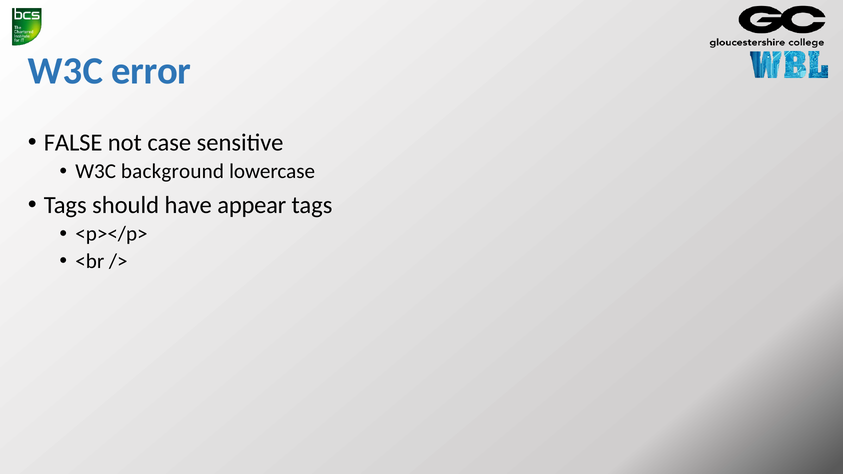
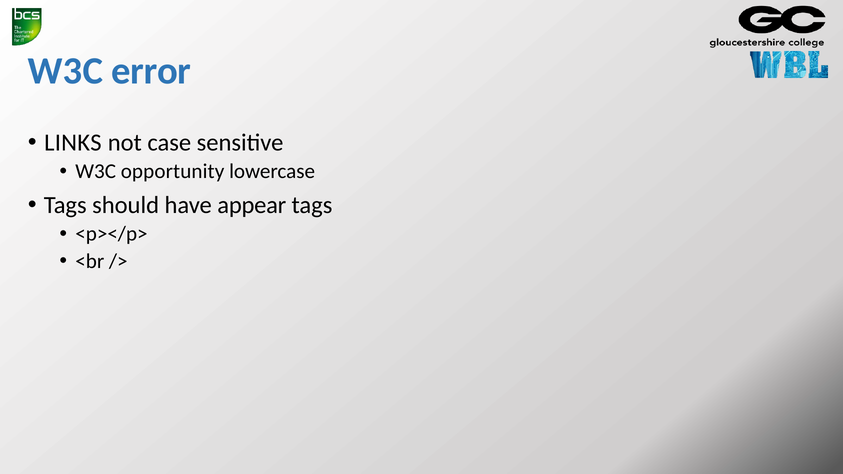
FALSE: FALSE -> LINKS
background: background -> opportunity
